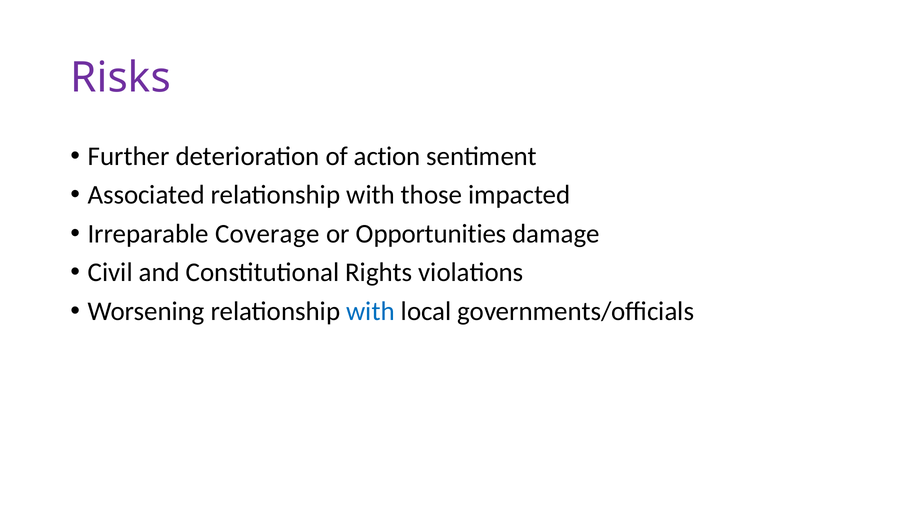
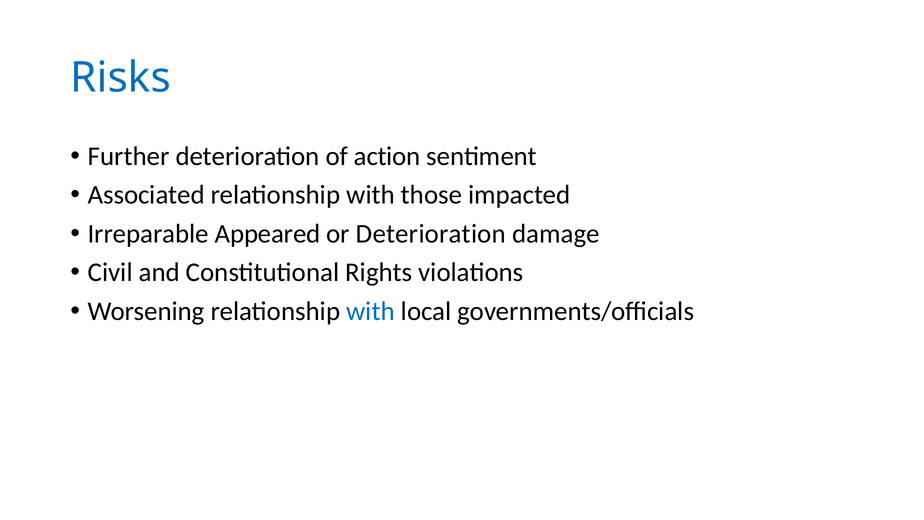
Risks colour: purple -> blue
Coverage: Coverage -> Appeared
or Opportunities: Opportunities -> Deterioration
